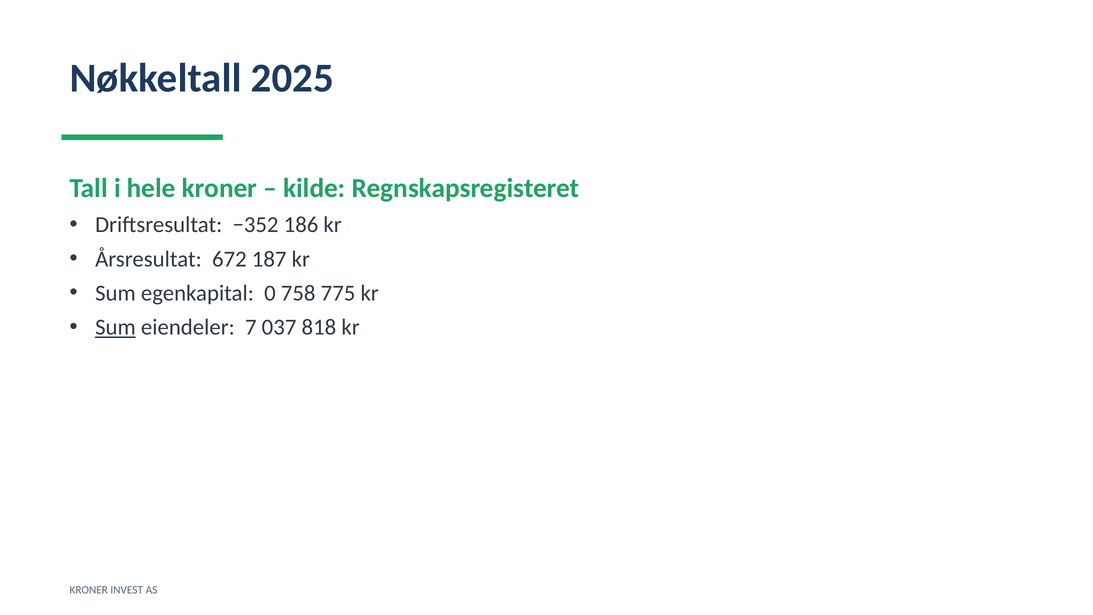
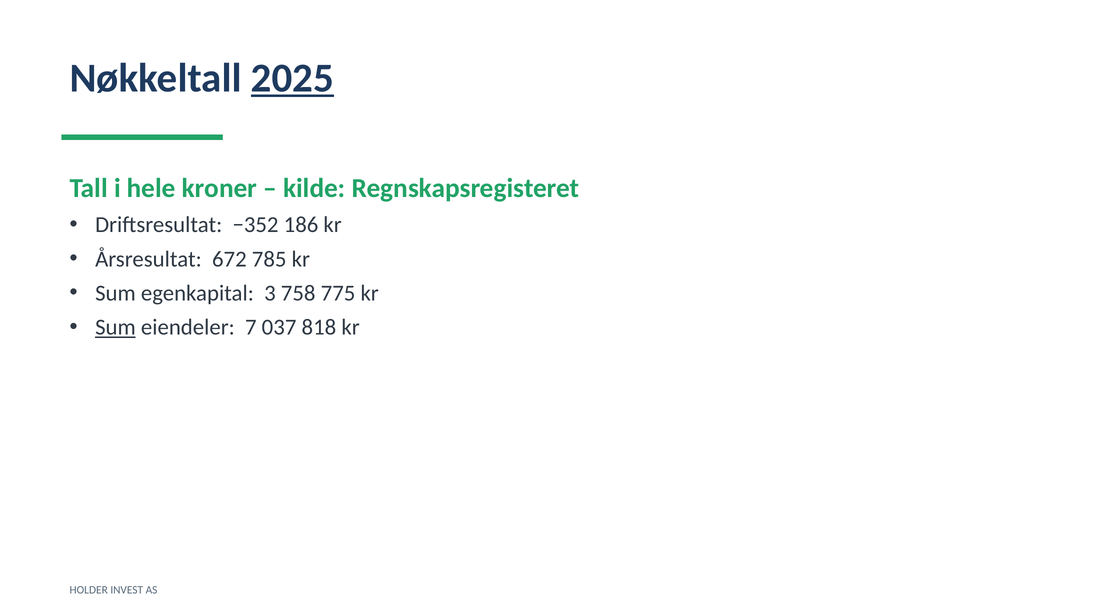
2025 underline: none -> present
187: 187 -> 785
0: 0 -> 3
KRONER at (89, 590): KRONER -> HOLDER
